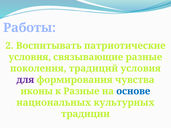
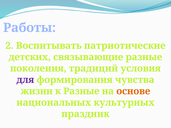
условия at (30, 57): условия -> детских
иконы: иконы -> жизни
основе colour: blue -> orange
традиции: традиции -> праздник
